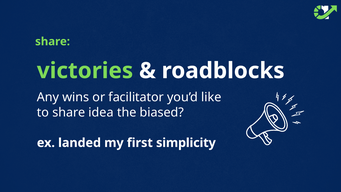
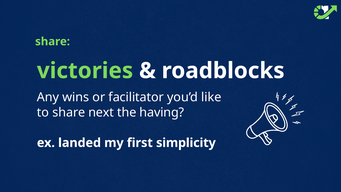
idea: idea -> next
biased: biased -> having
